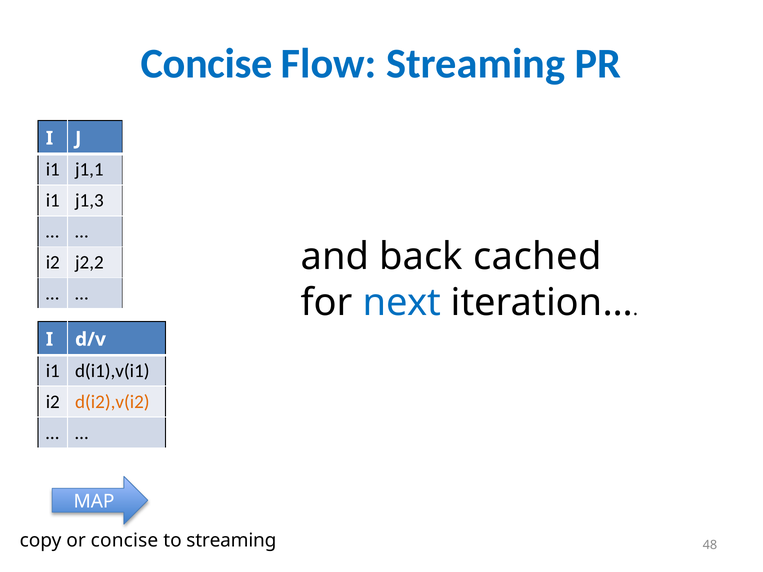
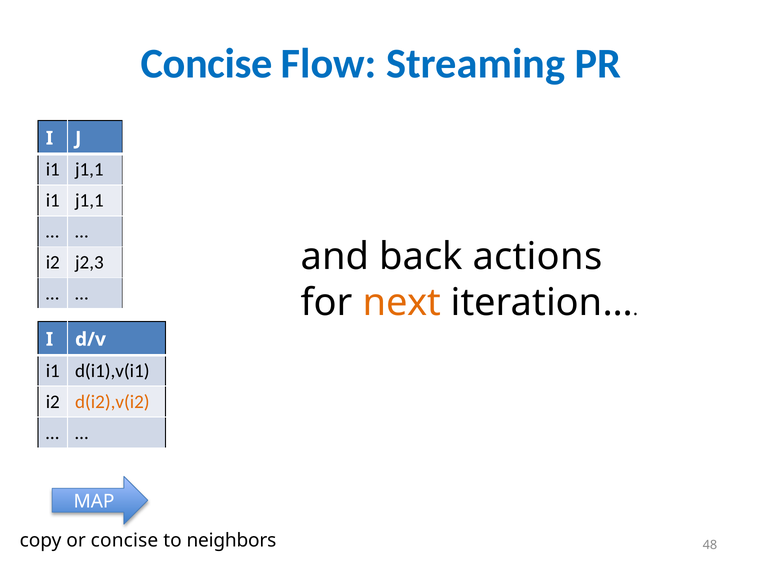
j1,3 at (89, 201): j1,3 -> j1,1
cached: cached -> actions
j2,2: j2,2 -> j2,3
next colour: blue -> orange
to streaming: streaming -> neighbors
